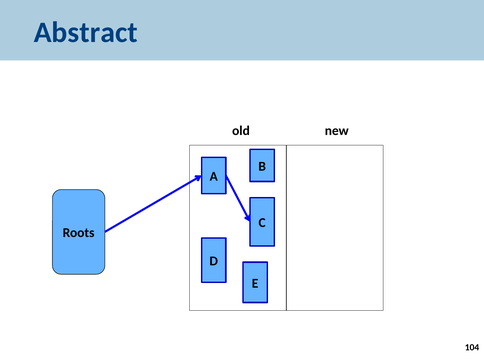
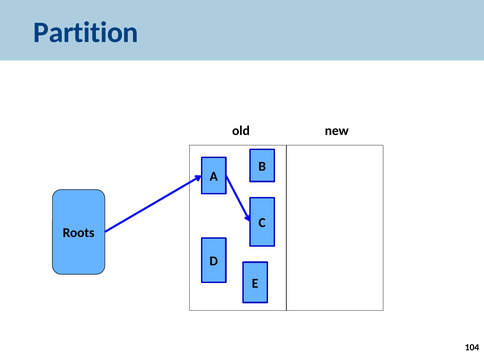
Abstract: Abstract -> Partition
